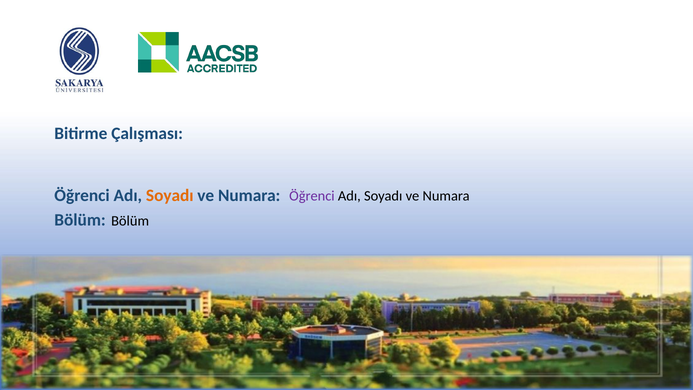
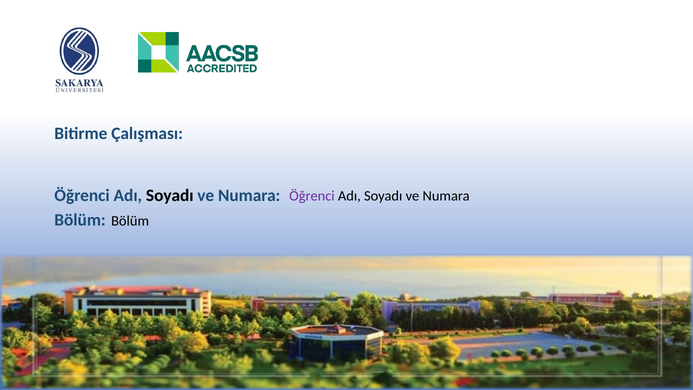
Soyadı at (170, 195) colour: orange -> black
